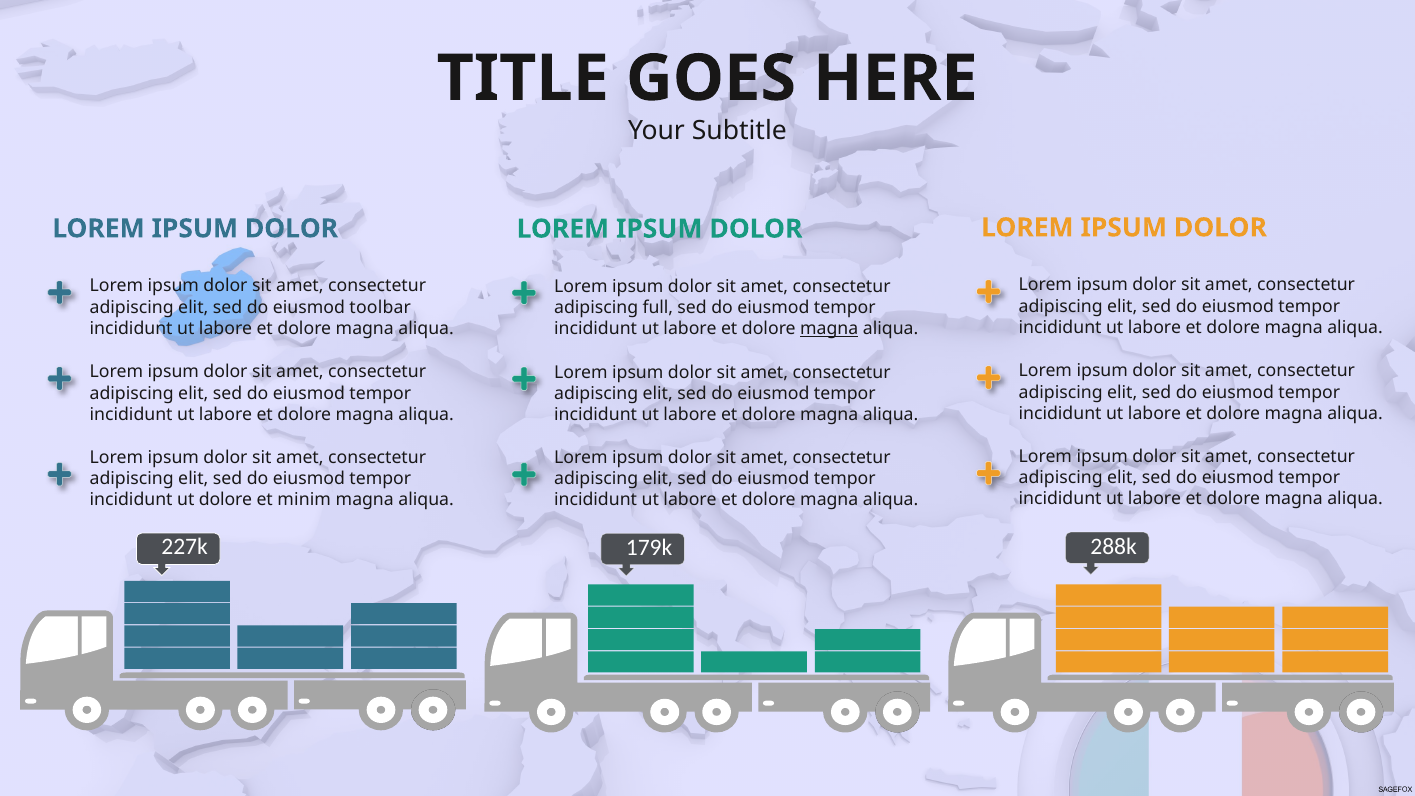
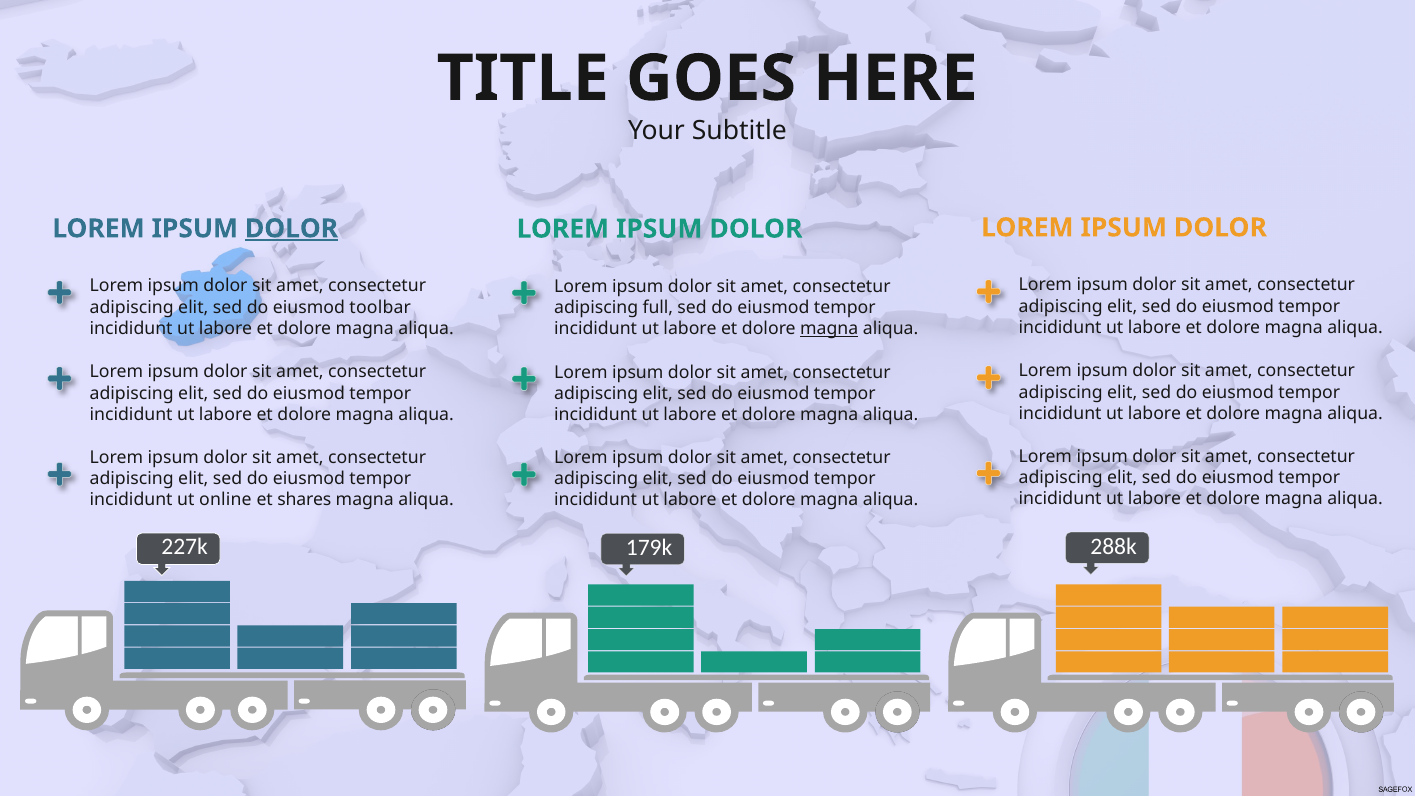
DOLOR at (292, 229) underline: none -> present
ut dolore: dolore -> online
minim: minim -> shares
